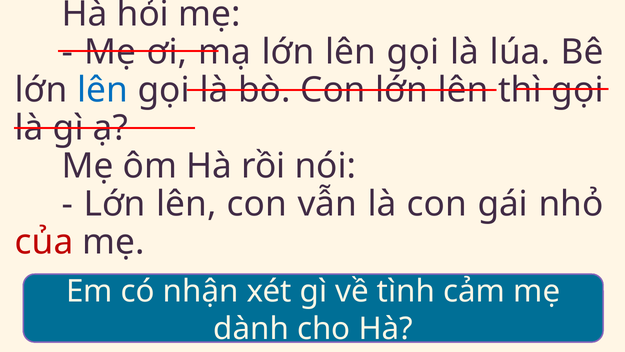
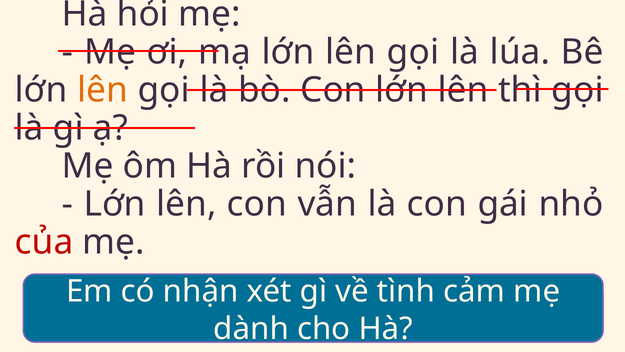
lên at (103, 90) colour: blue -> orange
